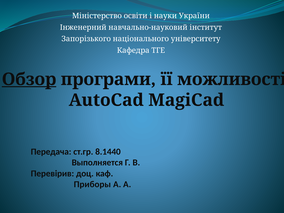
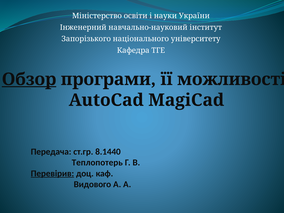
Выполняется: Выполняется -> Теплопотерь
Перевірив underline: none -> present
Приборы: Приборы -> Видового
